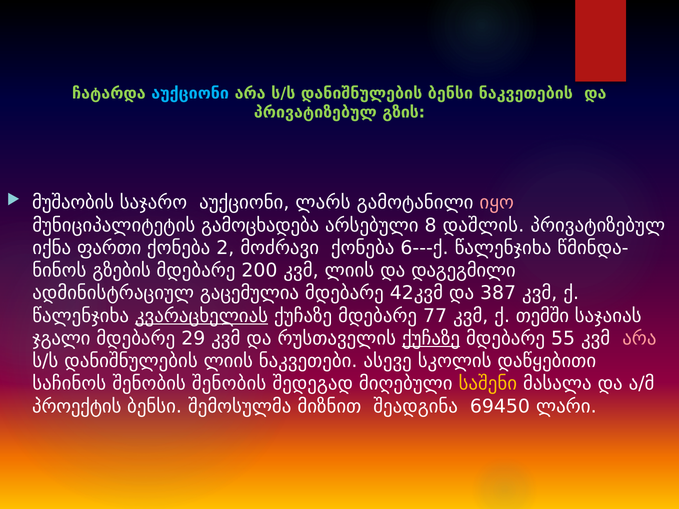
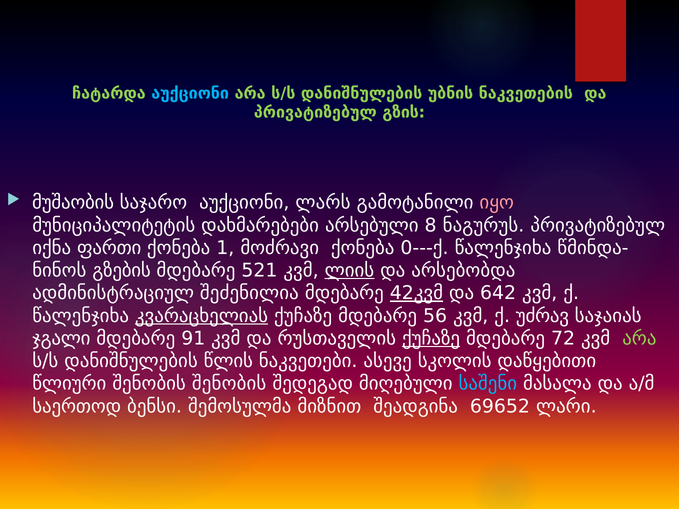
დანიშნულების ბენსი: ბენსი -> უბნის
გამოცხადება: გამოცხადება -> დახმარებები
დაშლის: დაშლის -> ნაგურუს
2: 2 -> 1
6---ქ: 6---ქ -> 0---ქ
200: 200 -> 521
ლიის at (349, 271) underline: none -> present
დაგეგმილი: დაგეგმილი -> არსებობდა
გაცემულია: გაცემულია -> შეძენილია
42კვმ underline: none -> present
387: 387 -> 642
77: 77 -> 56
თემში: თემში -> უძრავ
29: 29 -> 91
55: 55 -> 72
არა at (639, 339) colour: pink -> light green
დანიშნულების ლიის: ლიის -> წლის
საჩინოს: საჩინოს -> წლიური
საშენი colour: yellow -> light blue
პროექტის: პროექტის -> საერთოდ
69450: 69450 -> 69652
